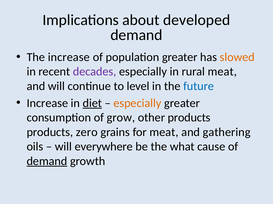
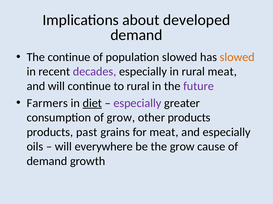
The increase: increase -> continue
population greater: greater -> slowed
to level: level -> rural
future colour: blue -> purple
Increase at (47, 103): Increase -> Farmers
especially at (137, 103) colour: orange -> purple
zero: zero -> past
and gathering: gathering -> especially
the what: what -> grow
demand at (47, 162) underline: present -> none
